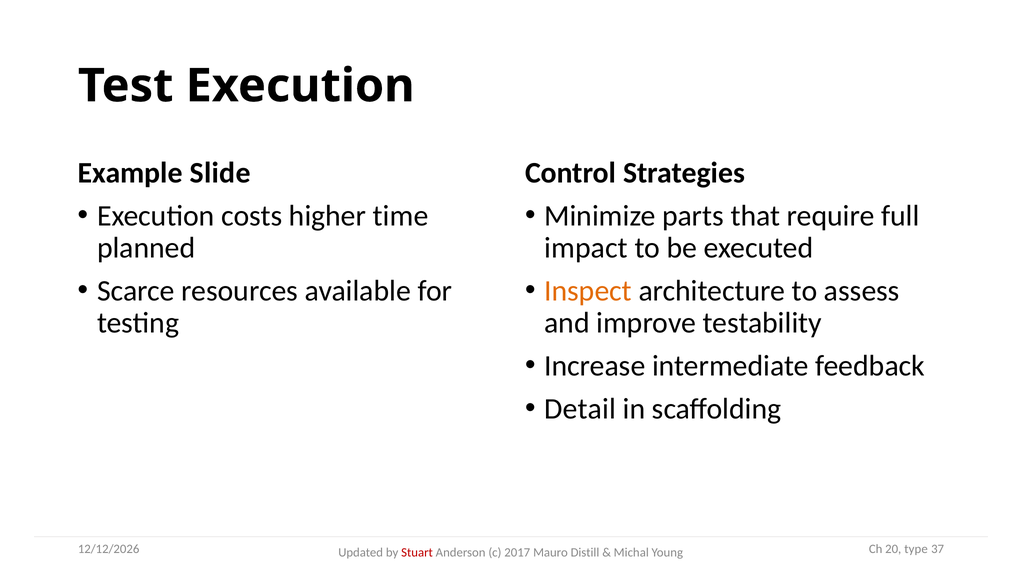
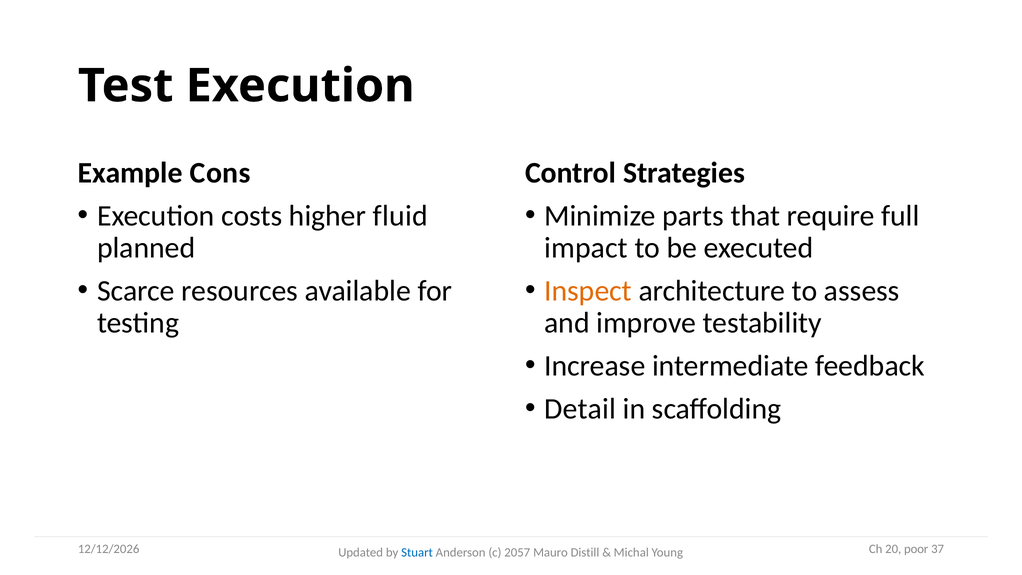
Slide: Slide -> Cons
time: time -> fluid
Stuart colour: red -> blue
2017: 2017 -> 2057
type: type -> poor
